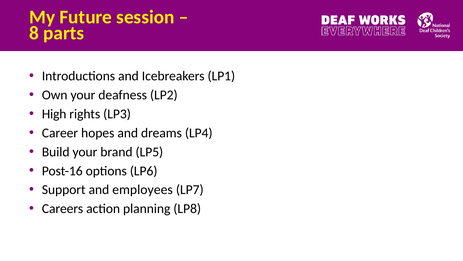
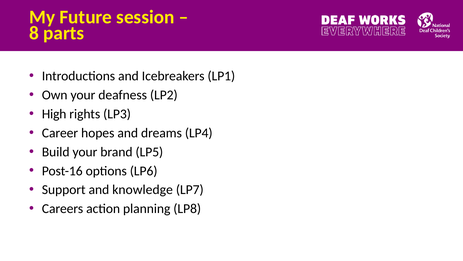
employees: employees -> knowledge
